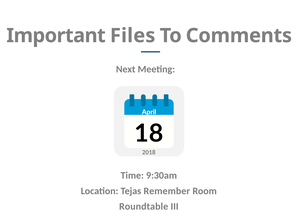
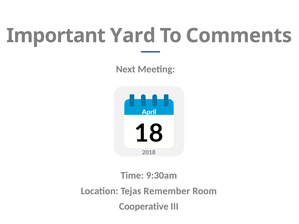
Files: Files -> Yard
Roundtable: Roundtable -> Cooperative
